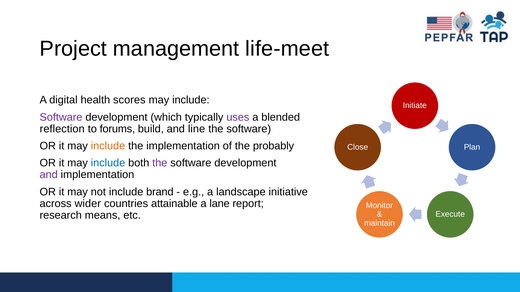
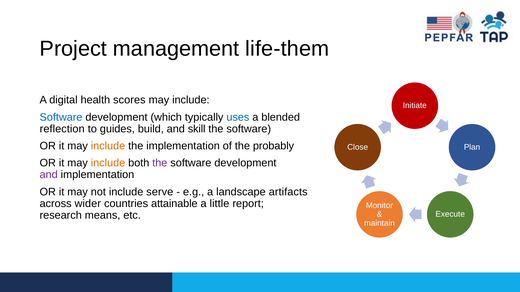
life-meet: life-meet -> life-them
Software at (61, 117) colour: purple -> blue
uses colour: purple -> blue
forums: forums -> guides
line: line -> skill
include at (108, 163) colour: blue -> orange
brand: brand -> serve
initiative: initiative -> artifacts
lane: lane -> little
